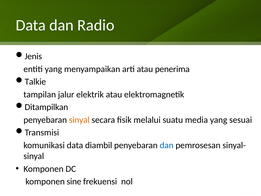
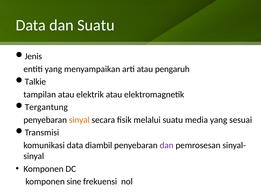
dan Radio: Radio -> Suatu
penerima: penerima -> pengaruh
tampilan jalur: jalur -> atau
Ditampilkan: Ditampilkan -> Tergantung
dan at (167, 145) colour: blue -> purple
